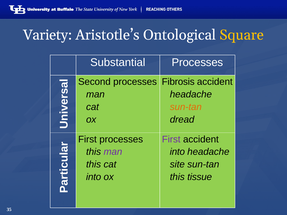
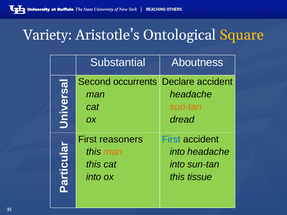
Substantial Processes: Processes -> Aboutness
Second processes: processes -> occurrents
Fibrosis: Fibrosis -> Declare
First processes: processes -> reasoners
First at (171, 139) colour: purple -> blue
man at (113, 152) colour: purple -> orange
site at (177, 165): site -> into
